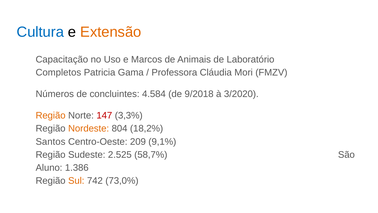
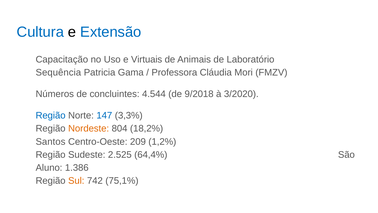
Extensão colour: orange -> blue
Marcos: Marcos -> Virtuais
Completos: Completos -> Sequência
4.584: 4.584 -> 4.544
Região at (51, 115) colour: orange -> blue
147 colour: red -> blue
9,1%: 9,1% -> 1,2%
58,7%: 58,7% -> 64,4%
73,0%: 73,0% -> 75,1%
